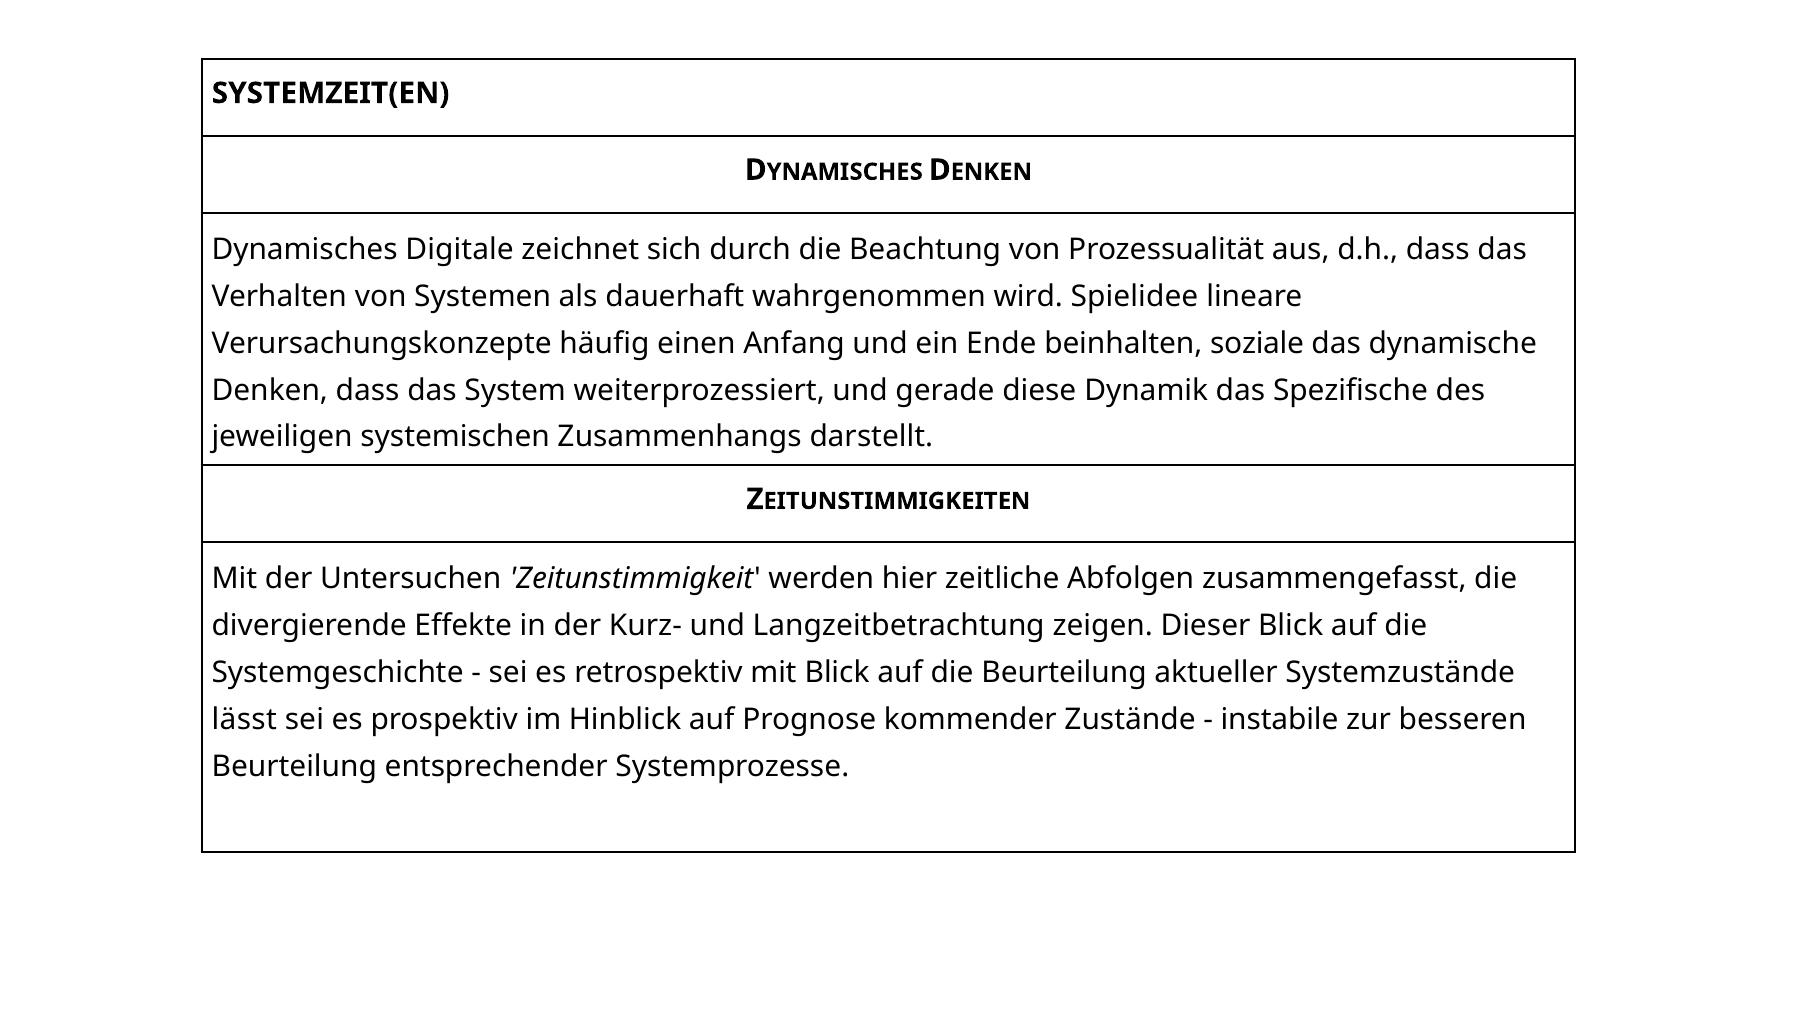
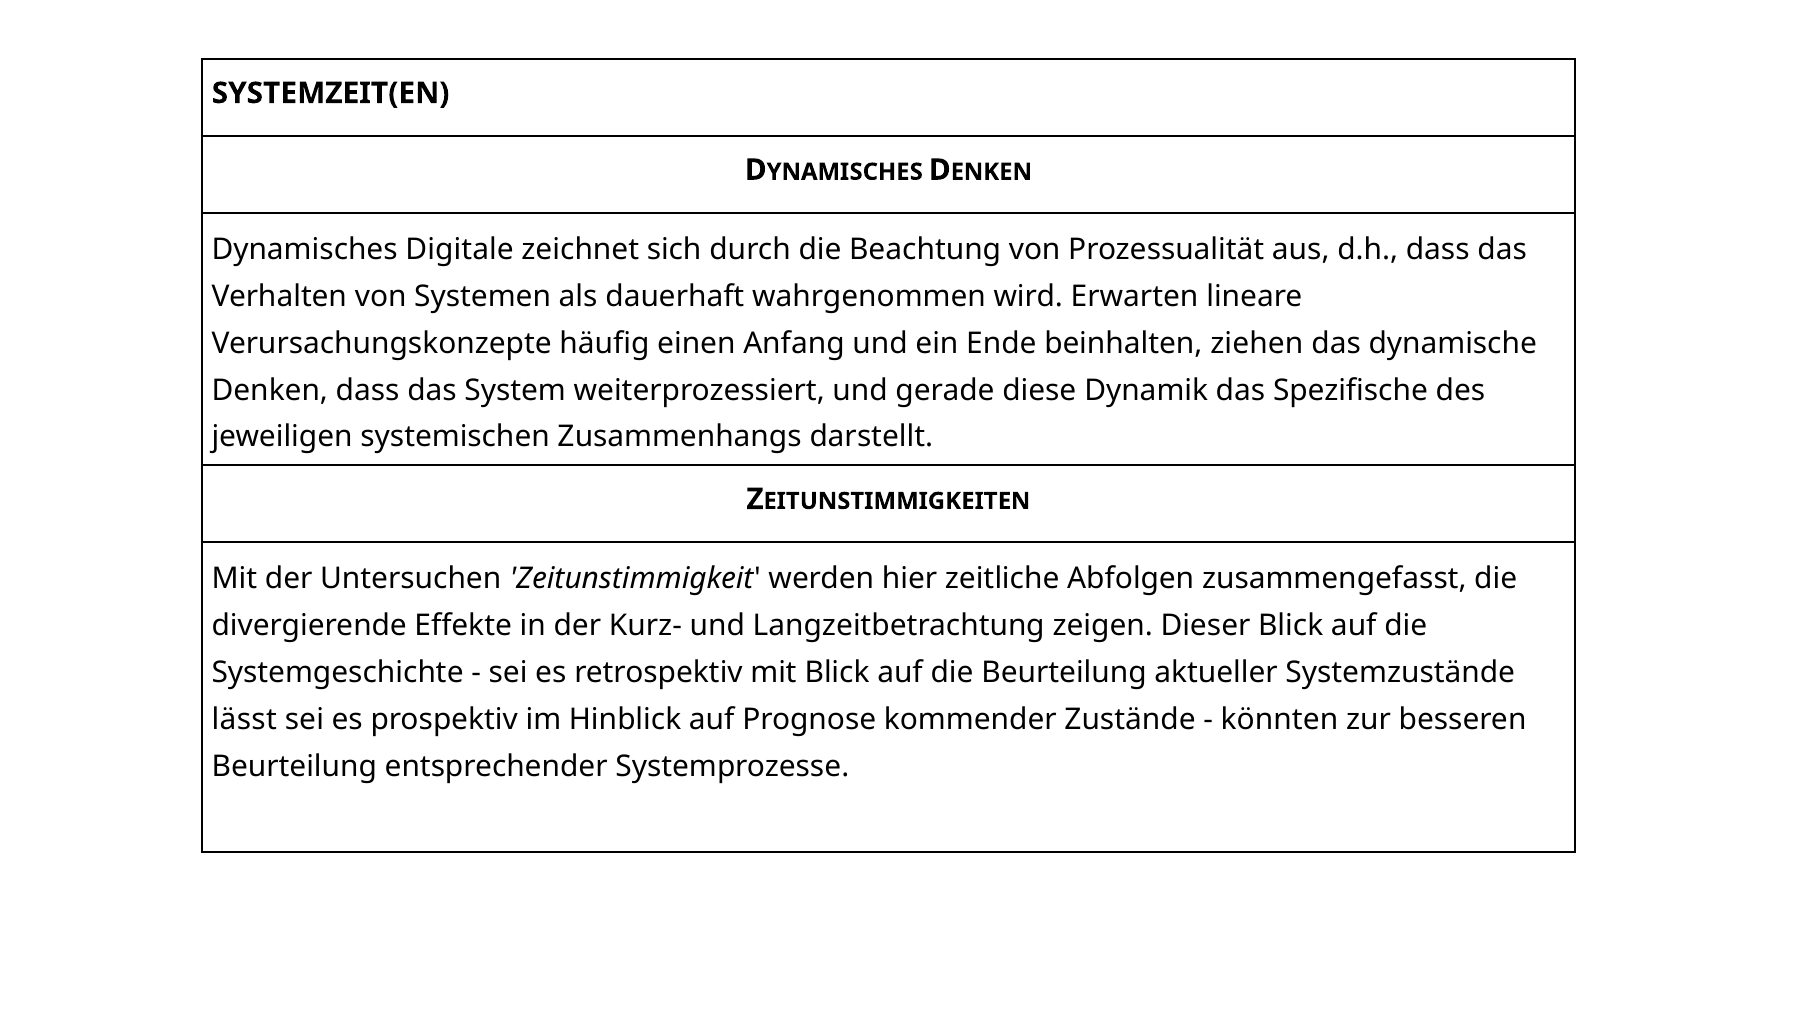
Spielidee: Spielidee -> Erwarten
soziale: soziale -> ziehen
instabile: instabile -> könnten
